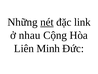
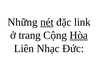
nhau: nhau -> trang
Hòa underline: none -> present
Minh: Minh -> Nhạc
